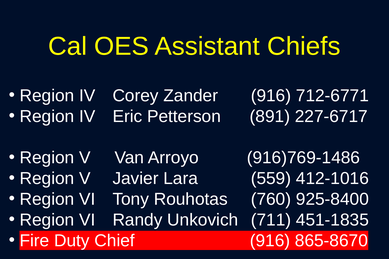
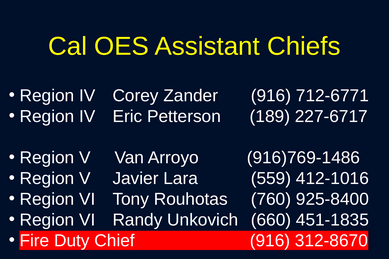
891: 891 -> 189
711: 711 -> 660
865-8670: 865-8670 -> 312-8670
